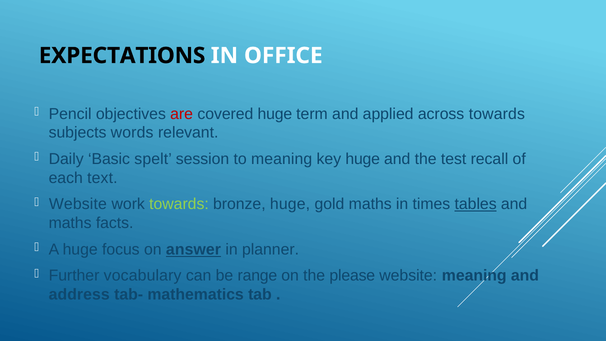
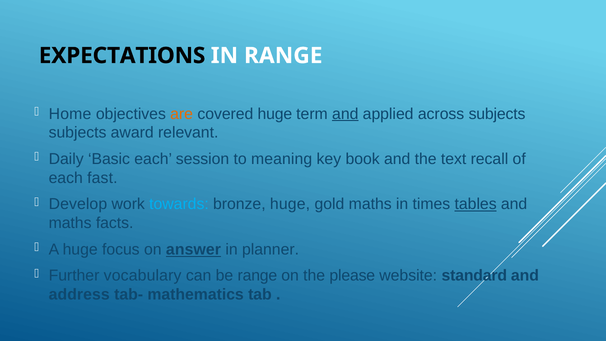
IN OFFICE: OFFICE -> RANGE
Pencil: Pencil -> Home
are colour: red -> orange
and at (345, 114) underline: none -> present
across towards: towards -> subjects
words: words -> award
Basic spelt: spelt -> each
key huge: huge -> book
test: test -> text
text: text -> fast
Website at (78, 204): Website -> Develop
towards at (179, 204) colour: light green -> light blue
website meaning: meaning -> standard
